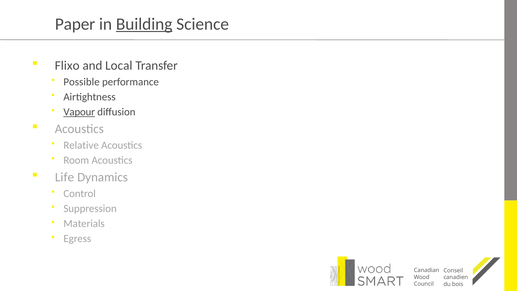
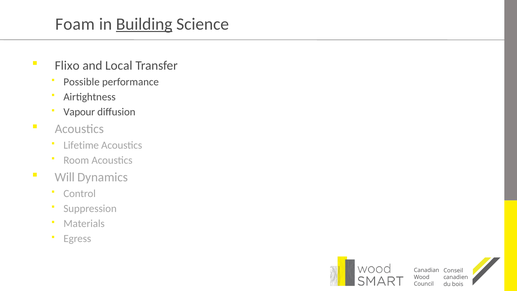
Paper: Paper -> Foam
Vapour underline: present -> none
Relative: Relative -> Lifetime
Life: Life -> Will
